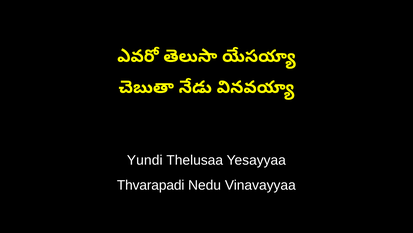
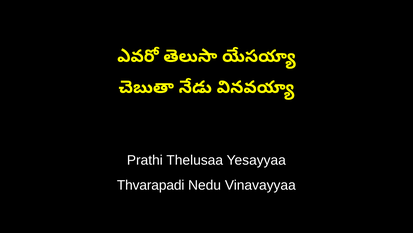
Yundi: Yundi -> Prathi
